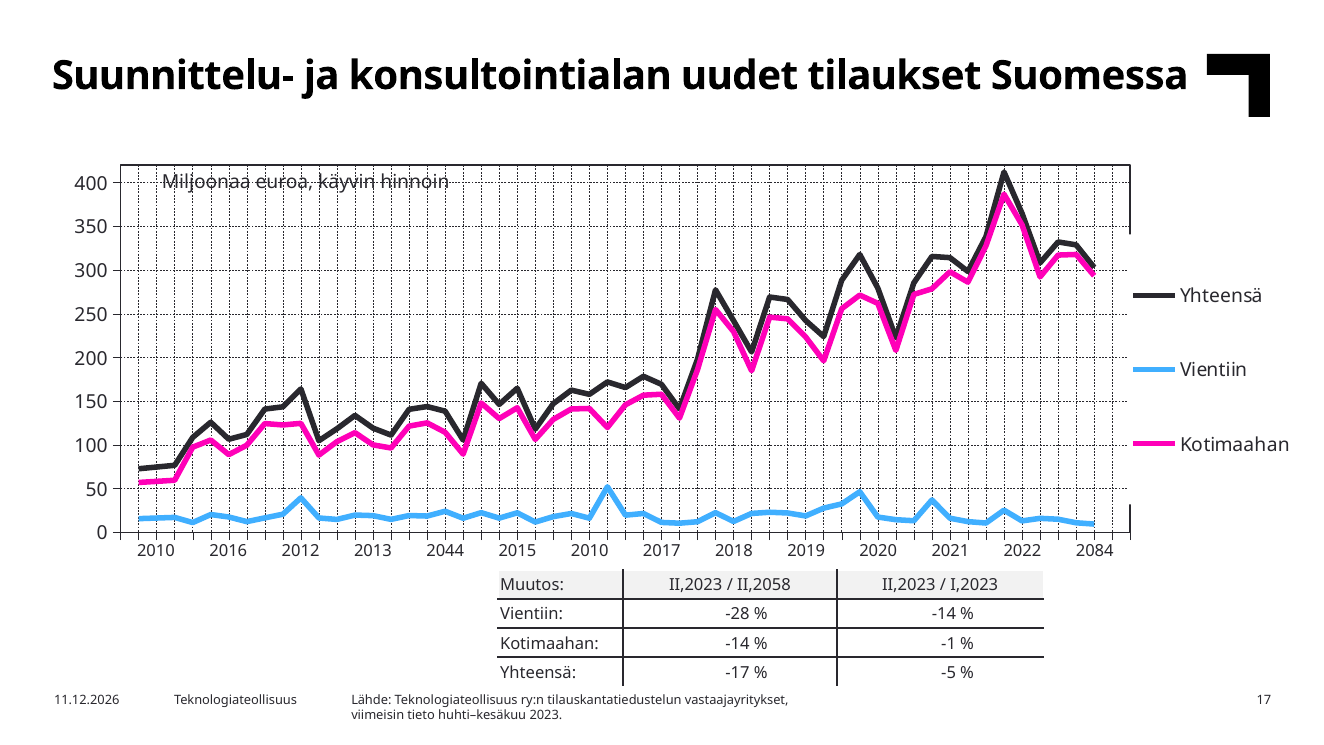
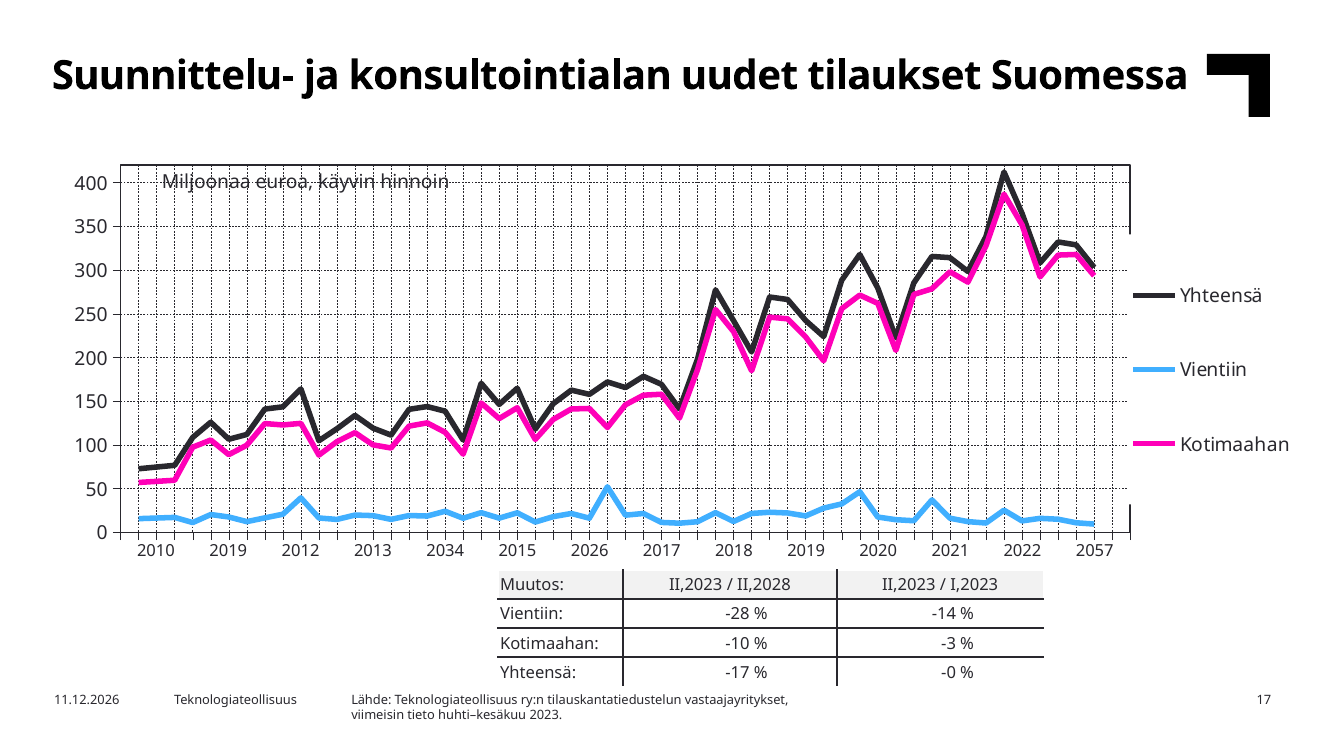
2010 2016: 2016 -> 2019
2044: 2044 -> 2034
2015 2010: 2010 -> 2026
2084: 2084 -> 2057
II,2058: II,2058 -> II,2028
Kotimaahan -14: -14 -> -10
-1: -1 -> -3
-5: -5 -> -0
